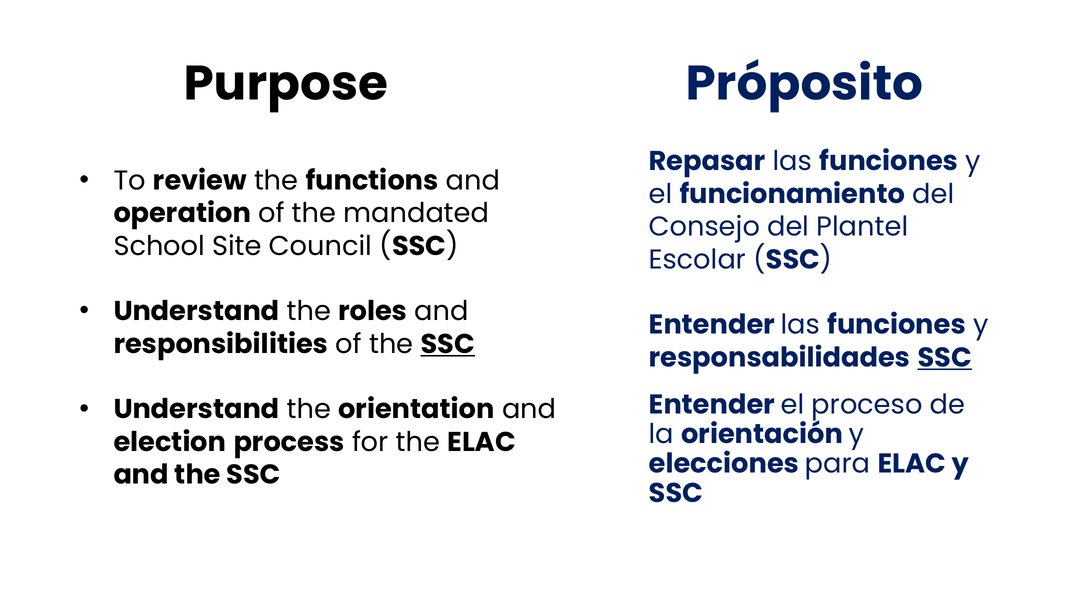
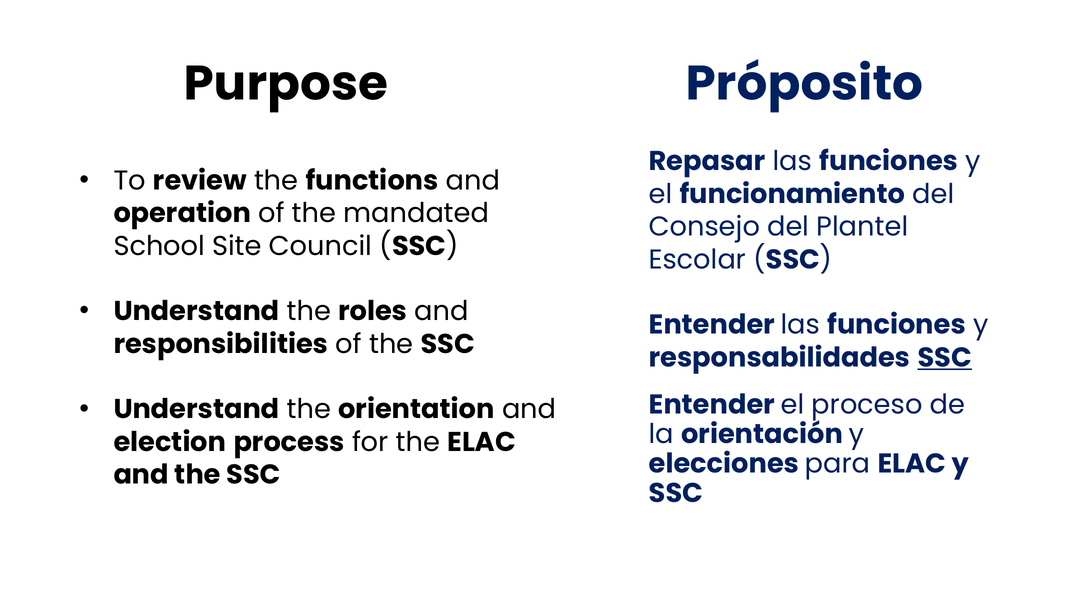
SSC at (448, 344) underline: present -> none
